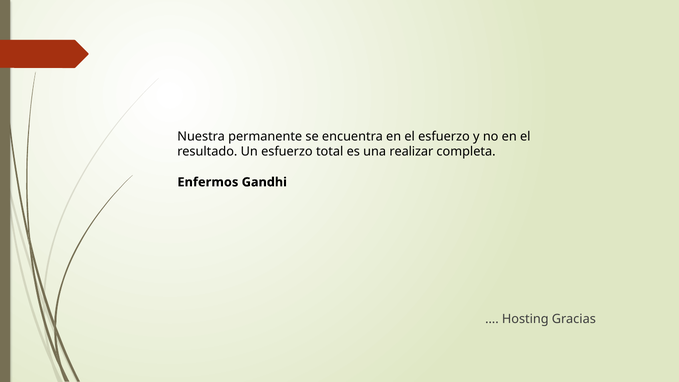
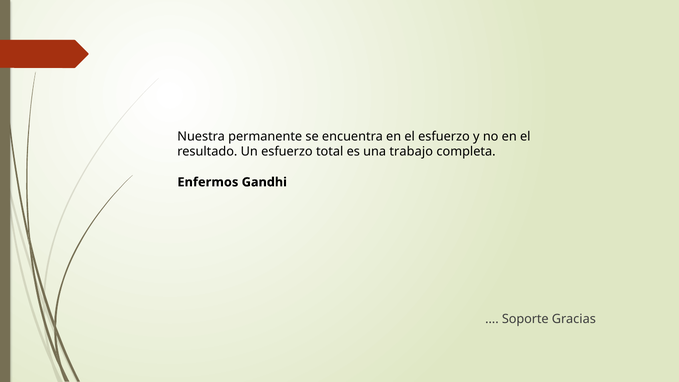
realizar: realizar -> trabajo
Hosting: Hosting -> Soporte
